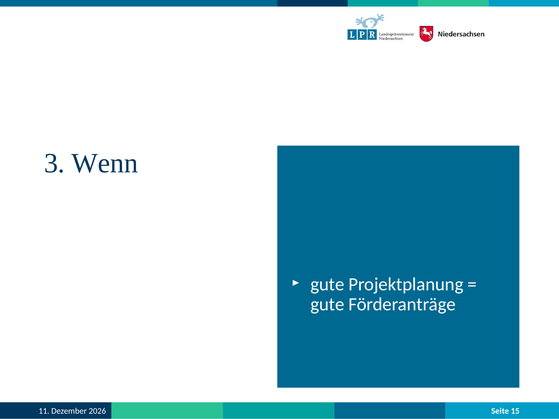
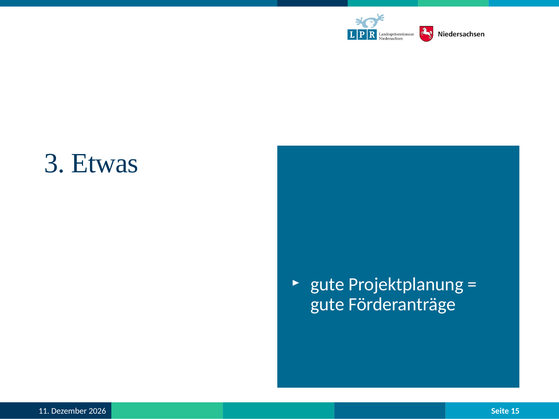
Wenn: Wenn -> Etwas
